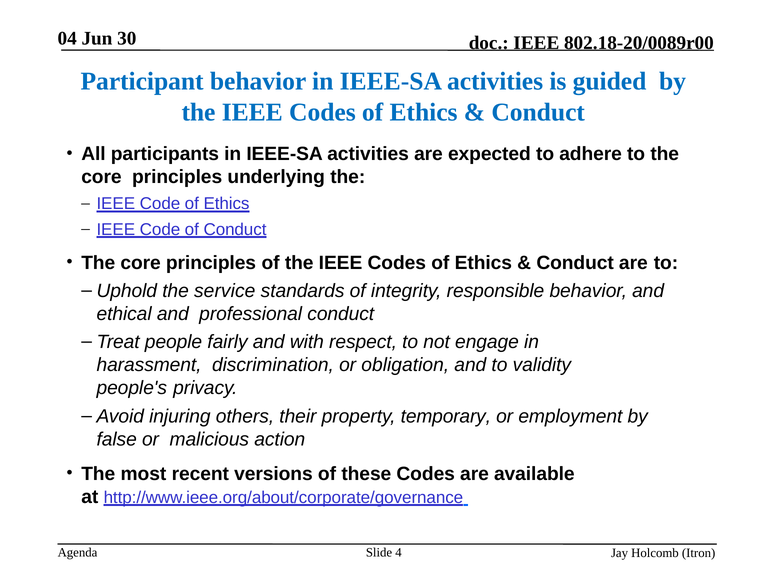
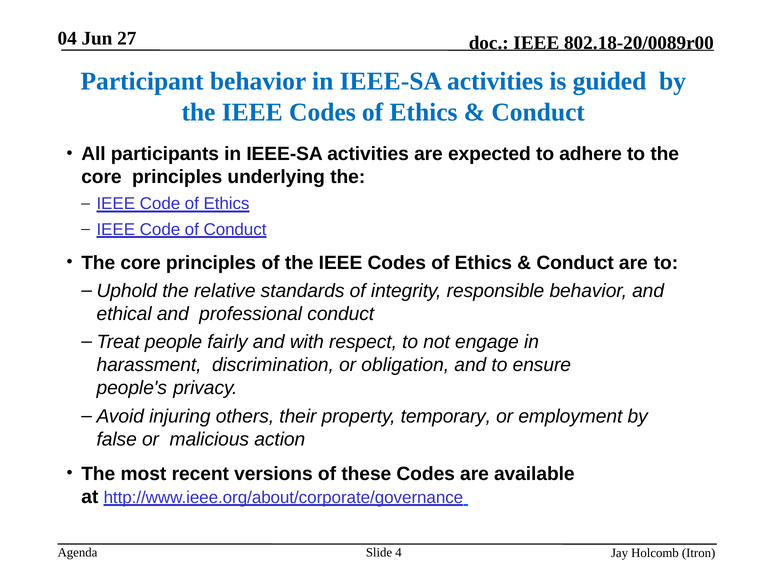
30: 30 -> 27
service: service -> relative
validity: validity -> ensure
